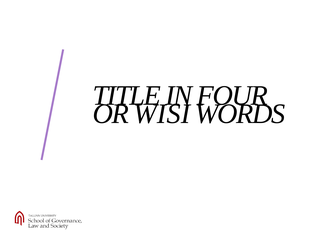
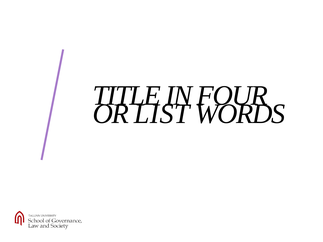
WISI: WISI -> LIST
